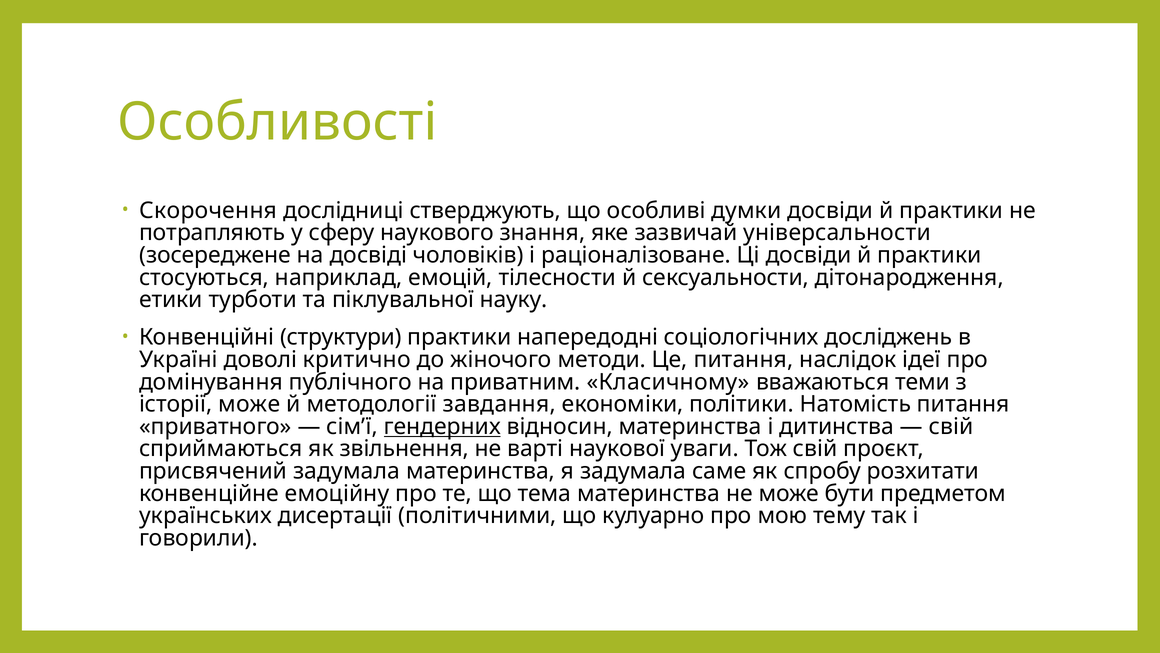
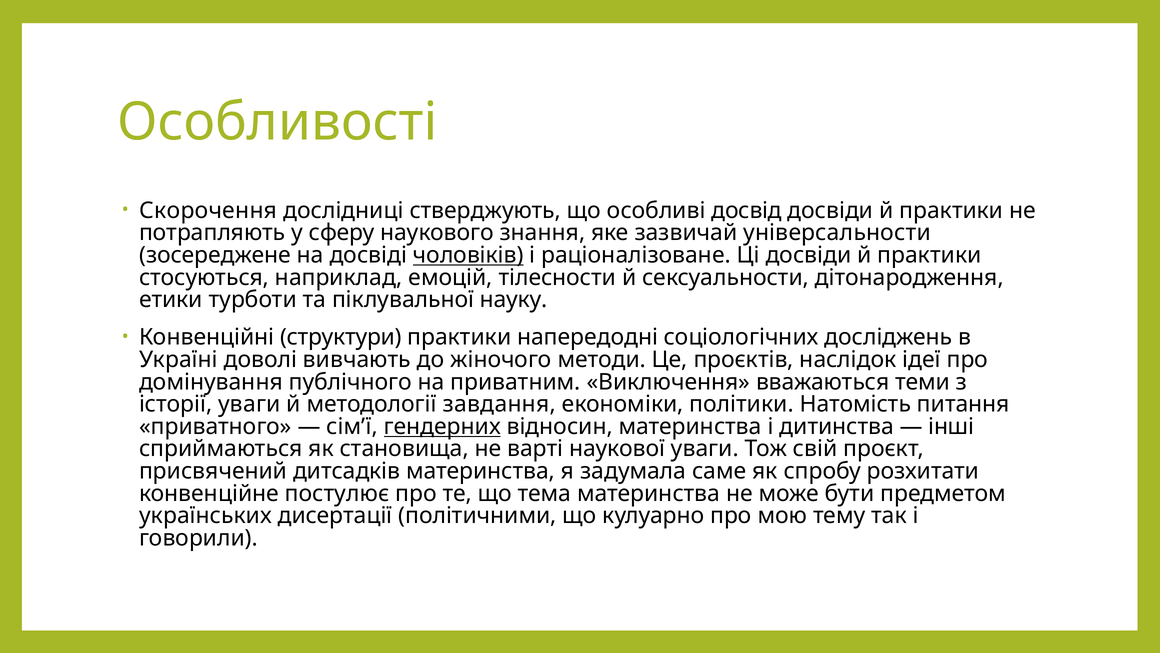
думки: думки -> досвід
чоловіків underline: none -> present
критично: критично -> вивчають
Це питання: питання -> проєктів
Класичному: Класичному -> Виключення
історії може: може -> уваги
свій at (951, 426): свій -> інші
звільнення: звільнення -> становища
присвячений задумала: задумала -> дитсадків
емоційну: емоційну -> постулює
